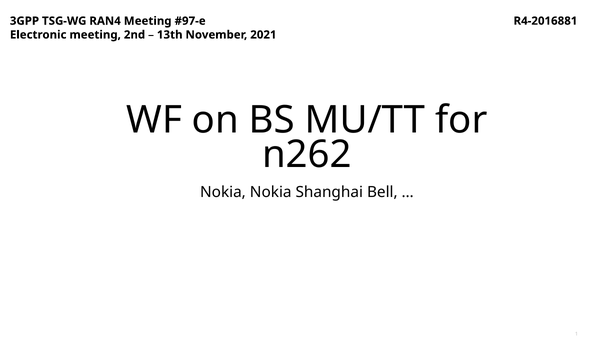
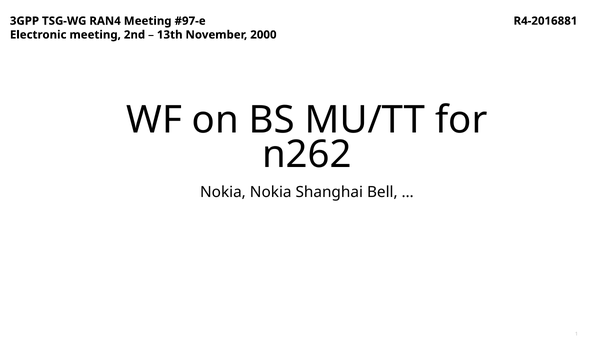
2021: 2021 -> 2000
